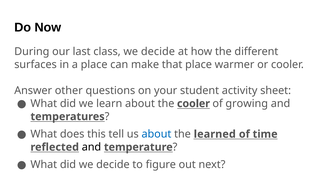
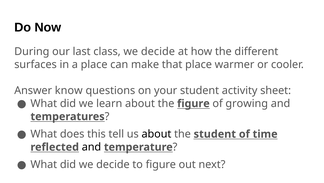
other: other -> know
the cooler: cooler -> figure
about at (156, 134) colour: blue -> black
the learned: learned -> student
